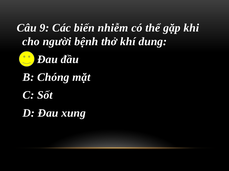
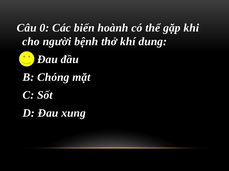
9: 9 -> 0
nhiễm: nhiễm -> hoành
